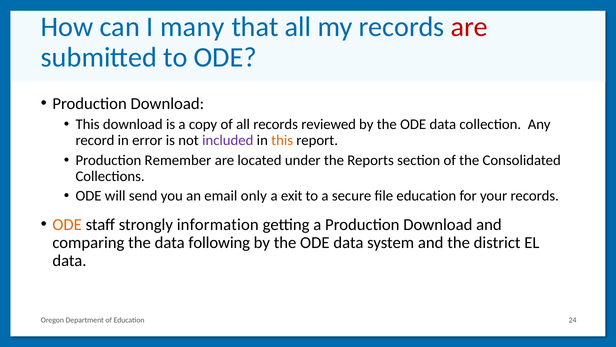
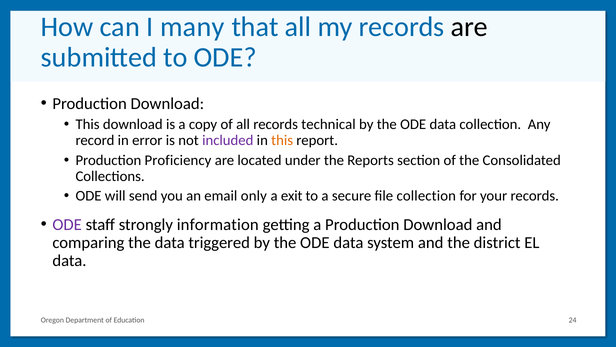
are at (469, 27) colour: red -> black
reviewed: reviewed -> technical
Remember: Remember -> Proficiency
file education: education -> collection
ODE at (67, 224) colour: orange -> purple
following: following -> triggered
